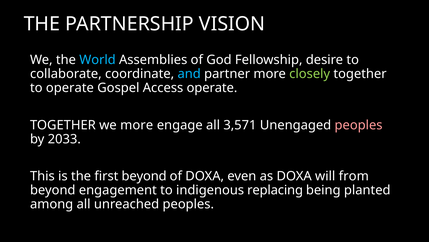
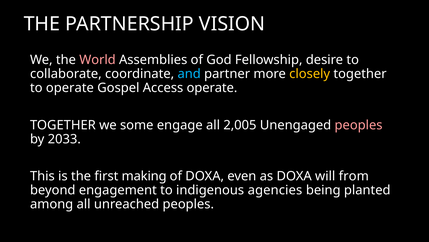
World colour: light blue -> pink
closely colour: light green -> yellow
we more: more -> some
3,571: 3,571 -> 2,005
first beyond: beyond -> making
replacing: replacing -> agencies
